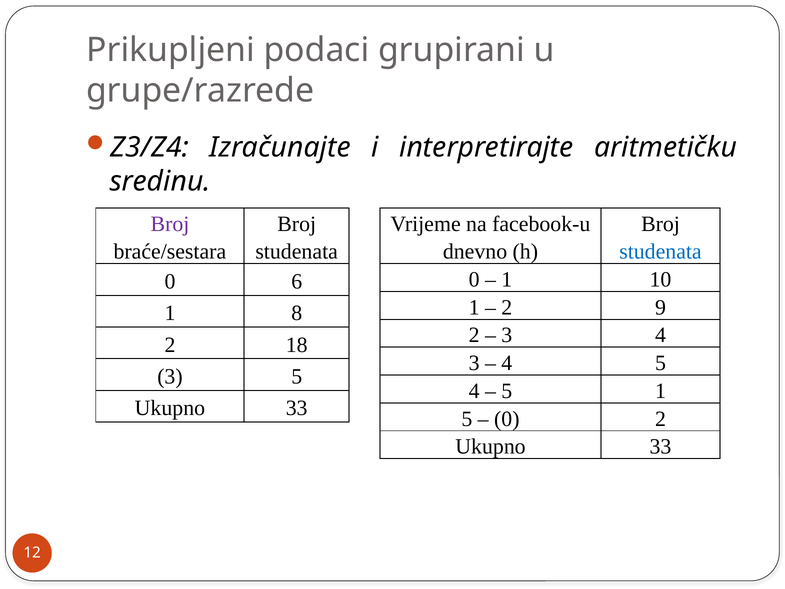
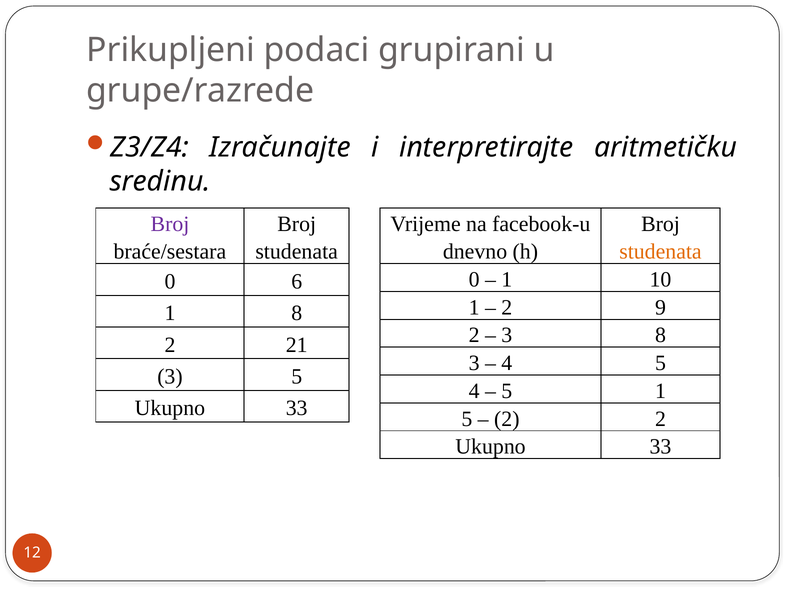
studenata at (660, 252) colour: blue -> orange
3 4: 4 -> 8
18: 18 -> 21
0 at (507, 419): 0 -> 2
